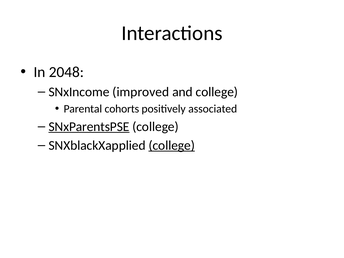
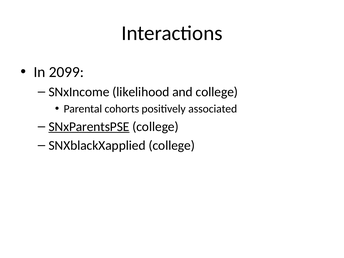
2048: 2048 -> 2099
improved: improved -> likelihood
college at (172, 145) underline: present -> none
